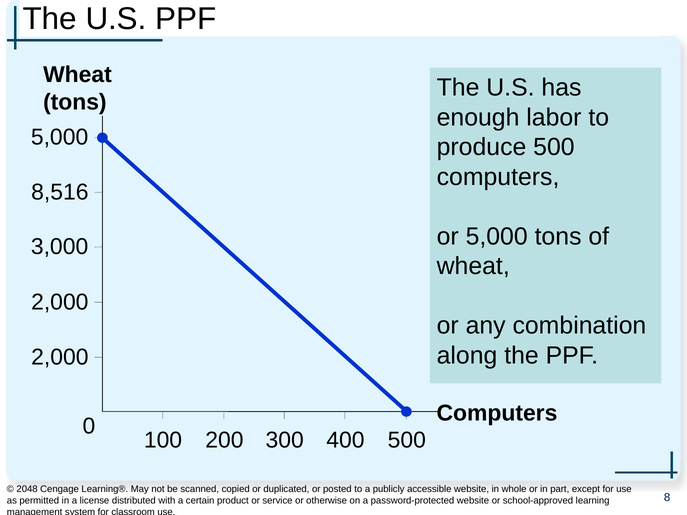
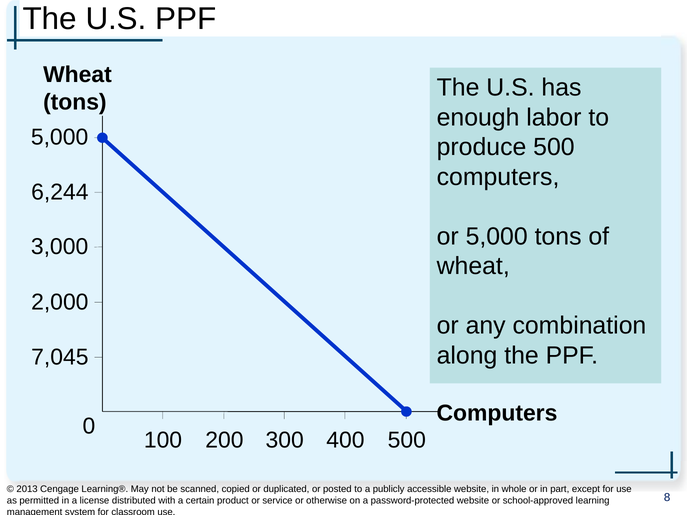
8,516: 8,516 -> 6,244
2,000 at (60, 357): 2,000 -> 7,045
2048: 2048 -> 2013
